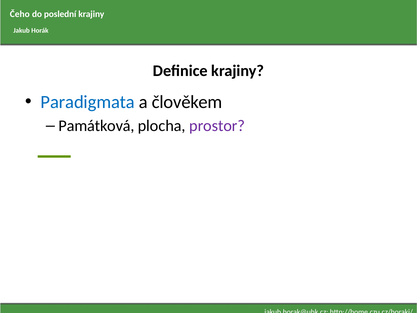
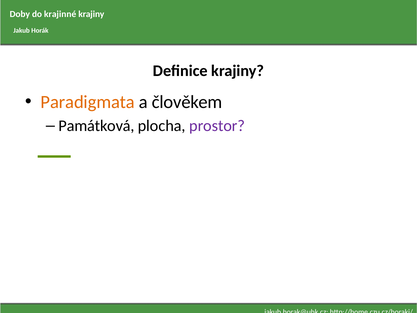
Čeho: Čeho -> Doby
poslední: poslední -> krajinné
Paradigmata colour: blue -> orange
